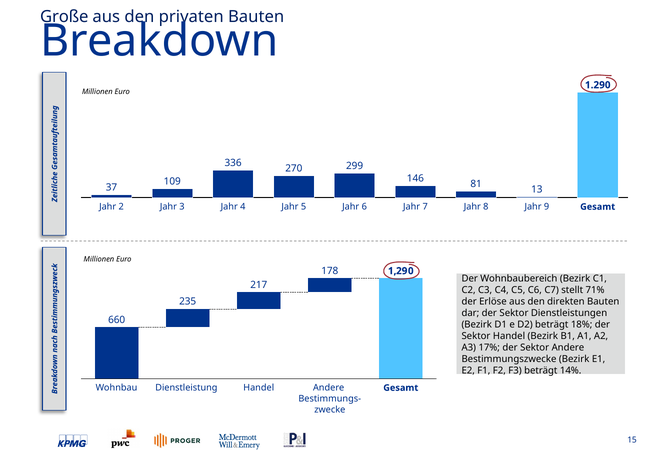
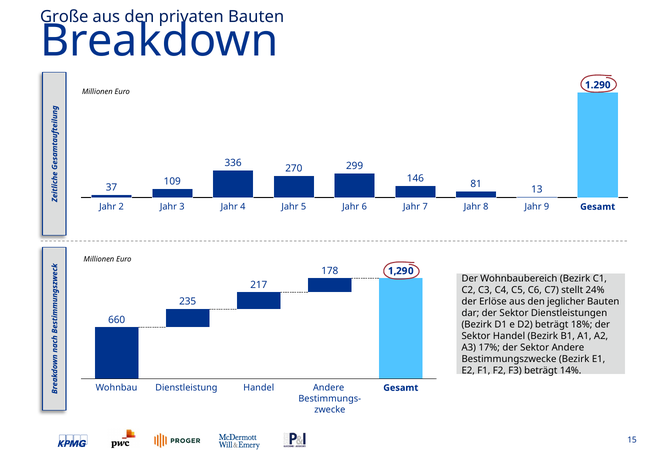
71%: 71% -> 24%
direkten: direkten -> jeglicher
